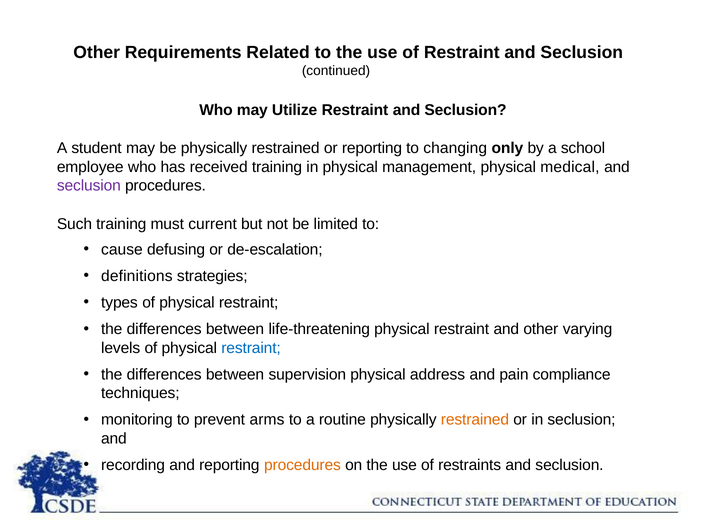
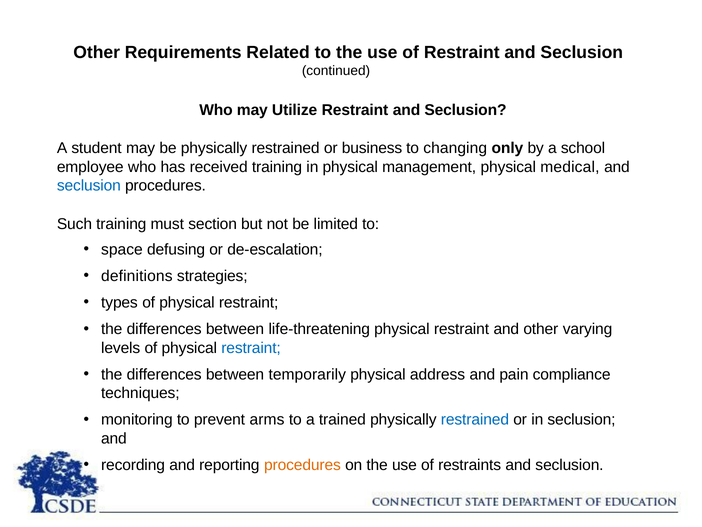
or reporting: reporting -> business
seclusion at (89, 186) colour: purple -> blue
current: current -> section
cause: cause -> space
supervision: supervision -> temporarily
routine: routine -> trained
restrained at (475, 419) colour: orange -> blue
